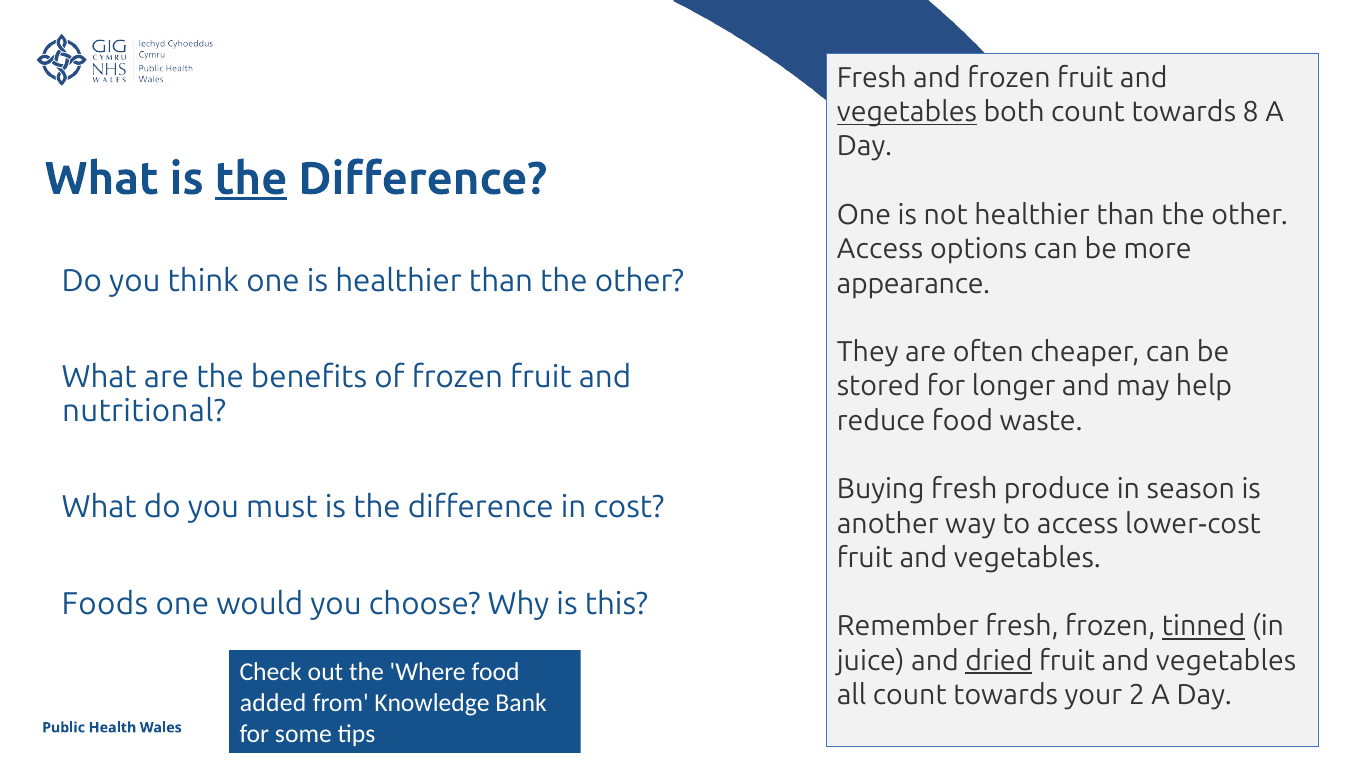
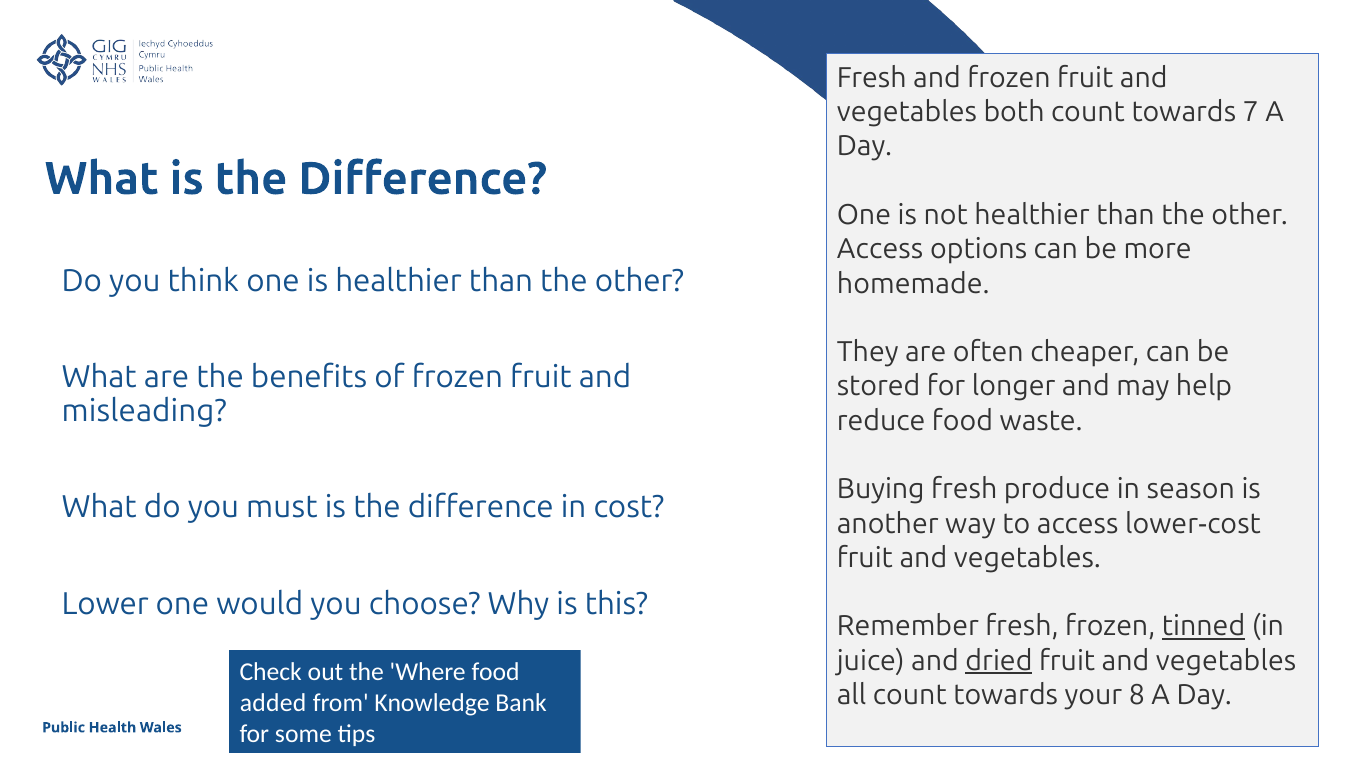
vegetables at (907, 112) underline: present -> none
8: 8 -> 7
the at (251, 179) underline: present -> none
appearance: appearance -> homemade
nutritional: nutritional -> misleading
Foods at (105, 604): Foods -> Lower
2: 2 -> 8
